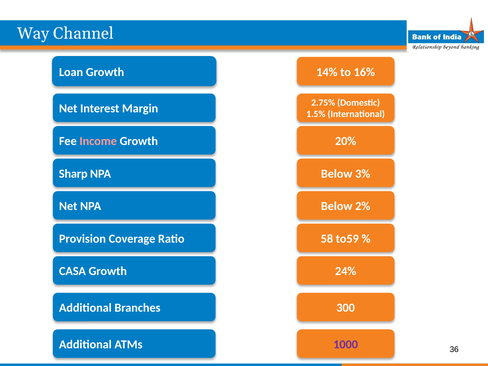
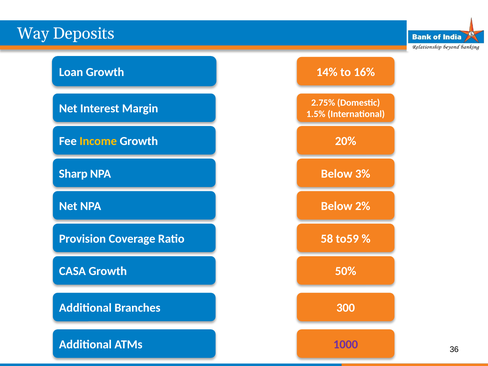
Channel: Channel -> Deposits
Income colour: pink -> yellow
24%: 24% -> 50%
